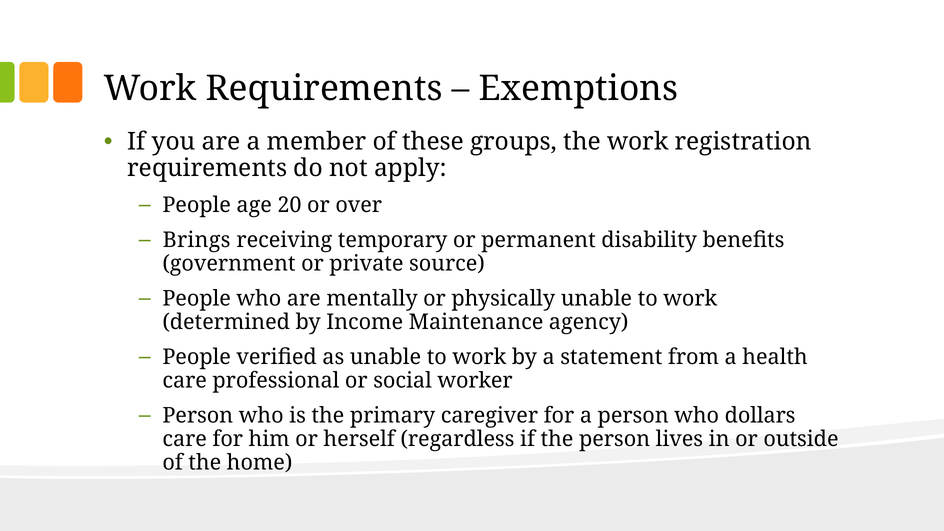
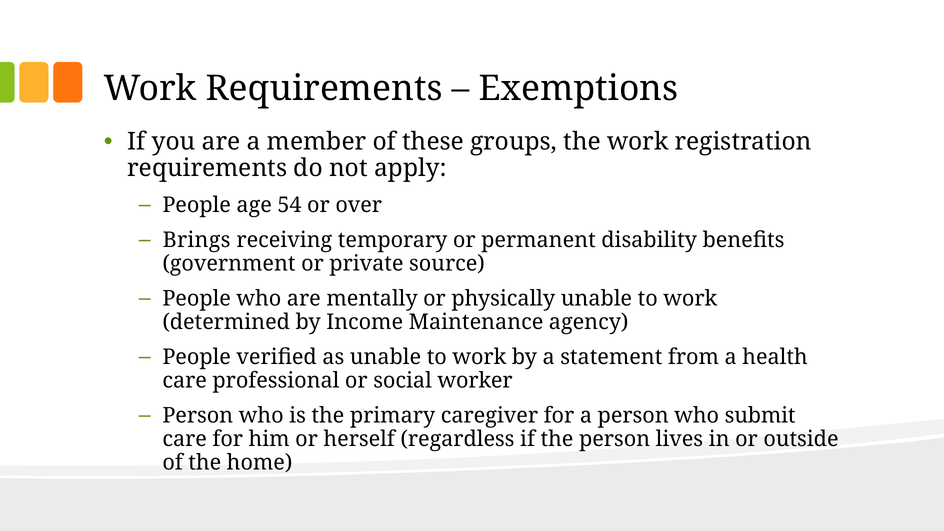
20: 20 -> 54
dollars: dollars -> submit
